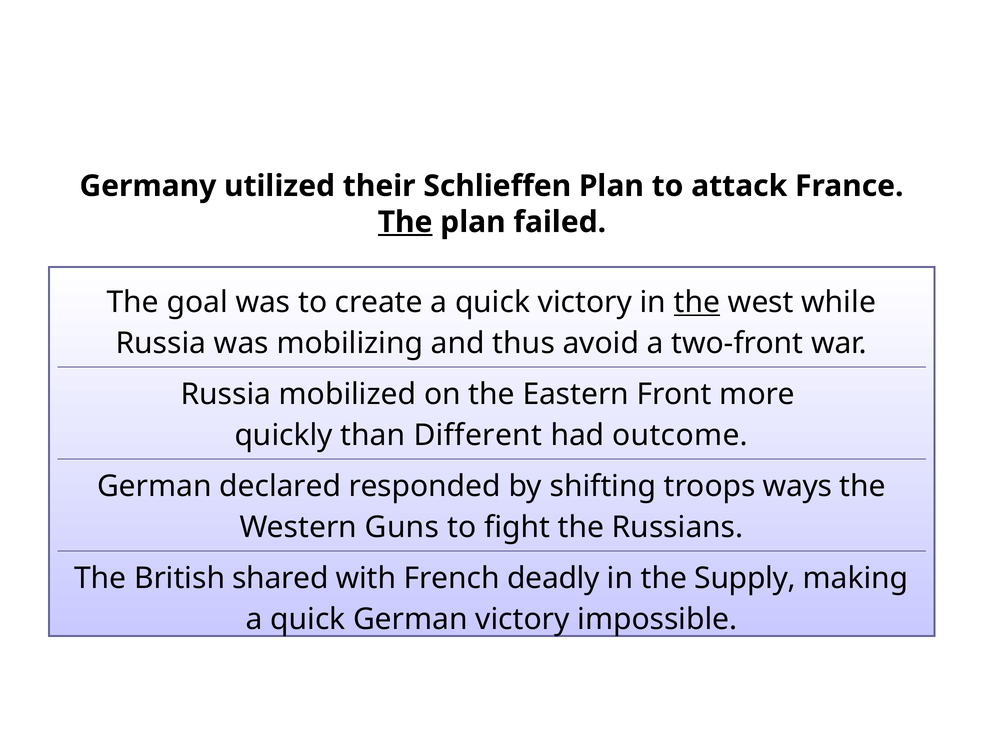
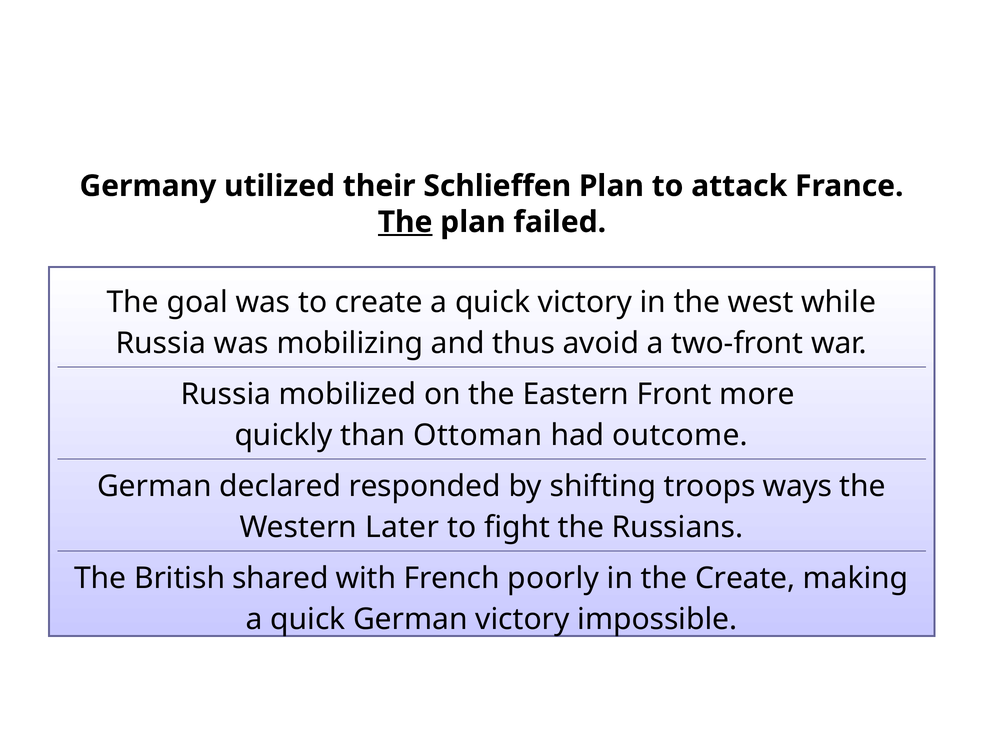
the at (697, 302) underline: present -> none
Different: Different -> Ottoman
Guns: Guns -> Later
deadly: deadly -> poorly
the Supply: Supply -> Create
